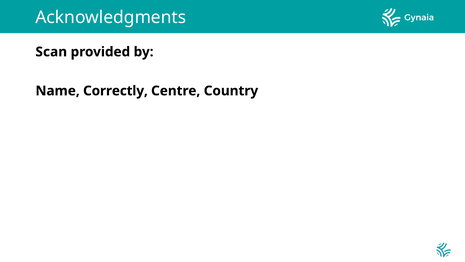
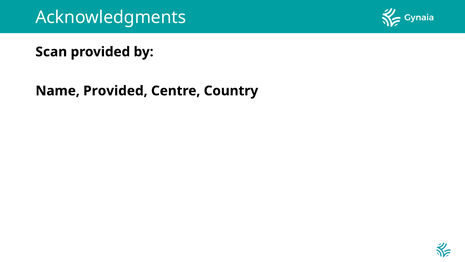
Name Correctly: Correctly -> Provided
